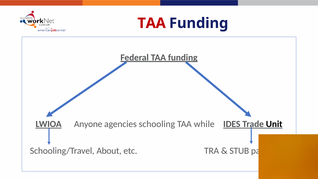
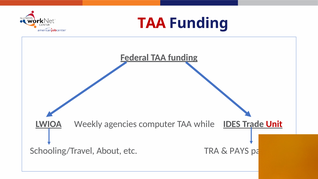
Anyone: Anyone -> Weekly
schooling: schooling -> computer
Unit colour: black -> red
STUB: STUB -> PAYS
